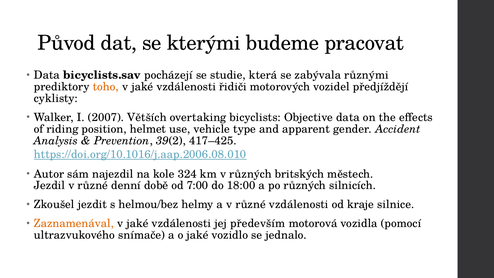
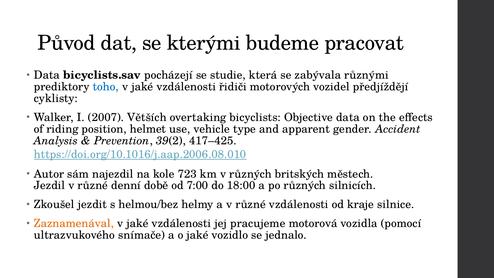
toho colour: orange -> blue
324: 324 -> 723
především: především -> pracujeme
